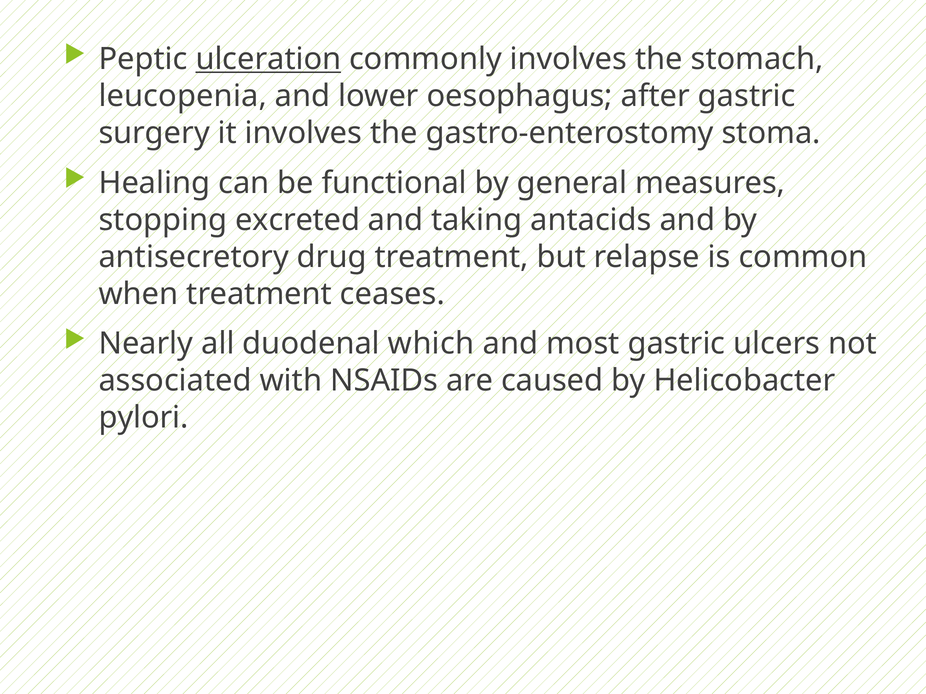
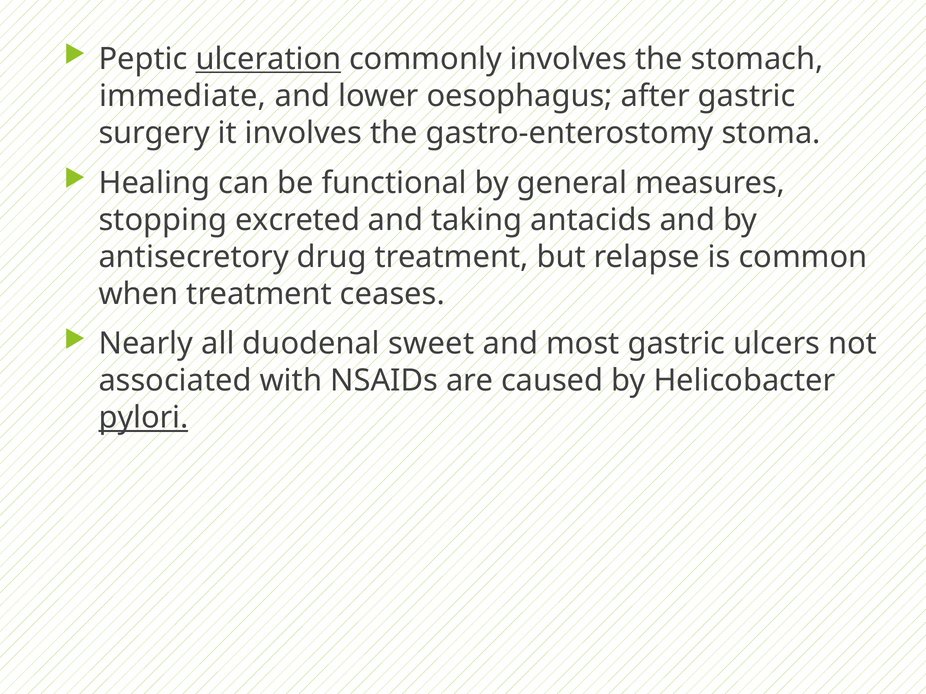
leucopenia: leucopenia -> immediate
which: which -> sweet
pylori underline: none -> present
